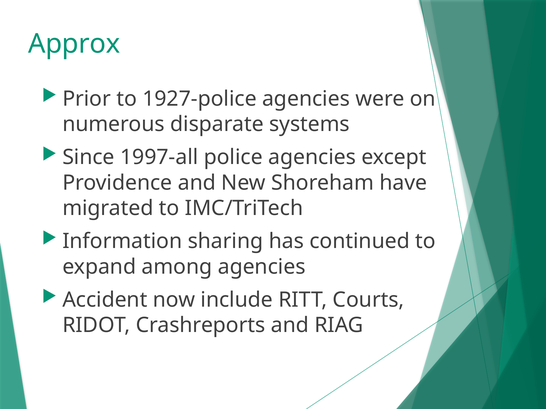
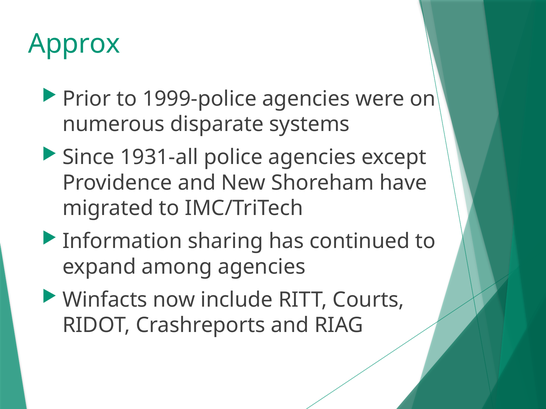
1927-police: 1927-police -> 1999-police
1997-all: 1997-all -> 1931-all
Accident: Accident -> Winfacts
